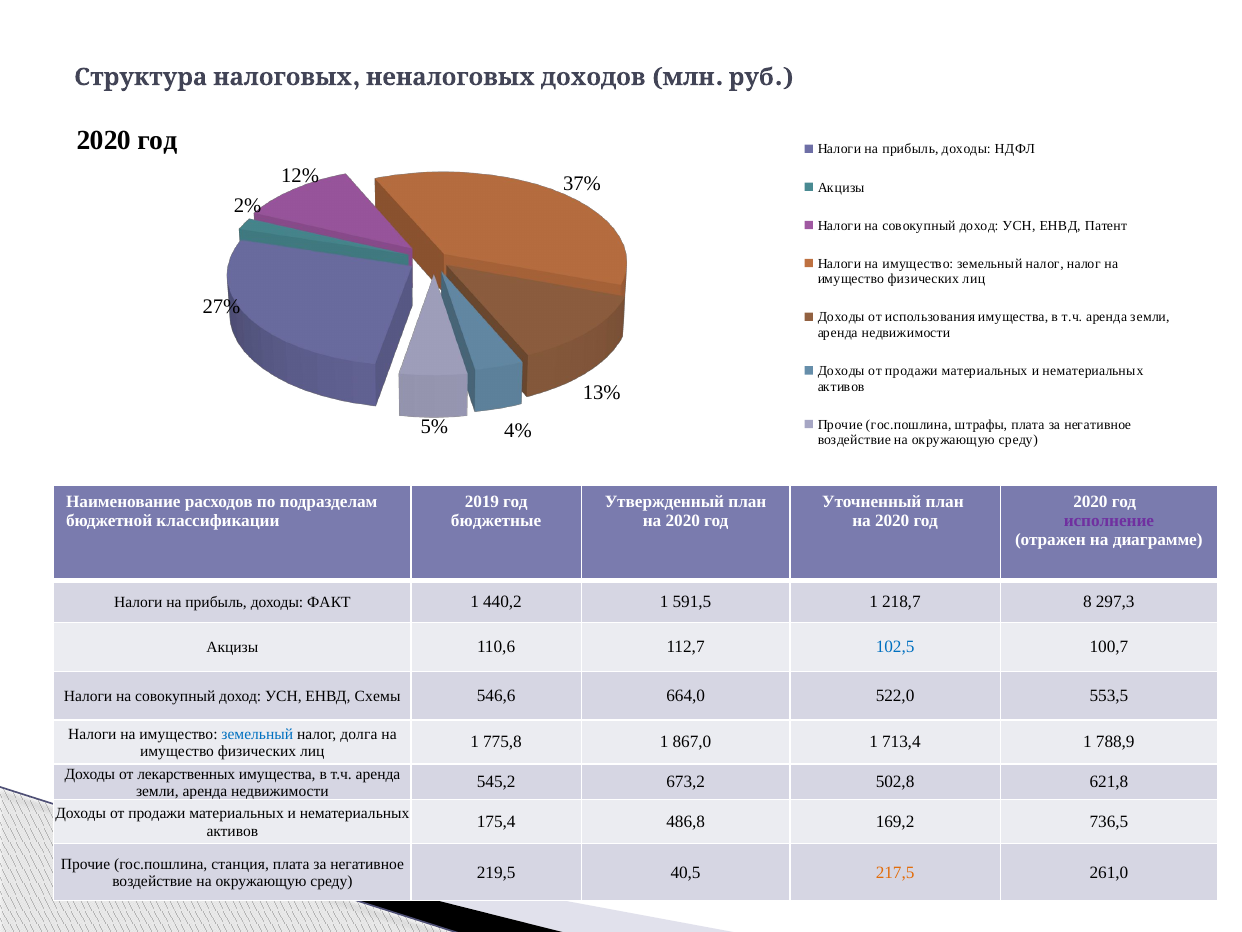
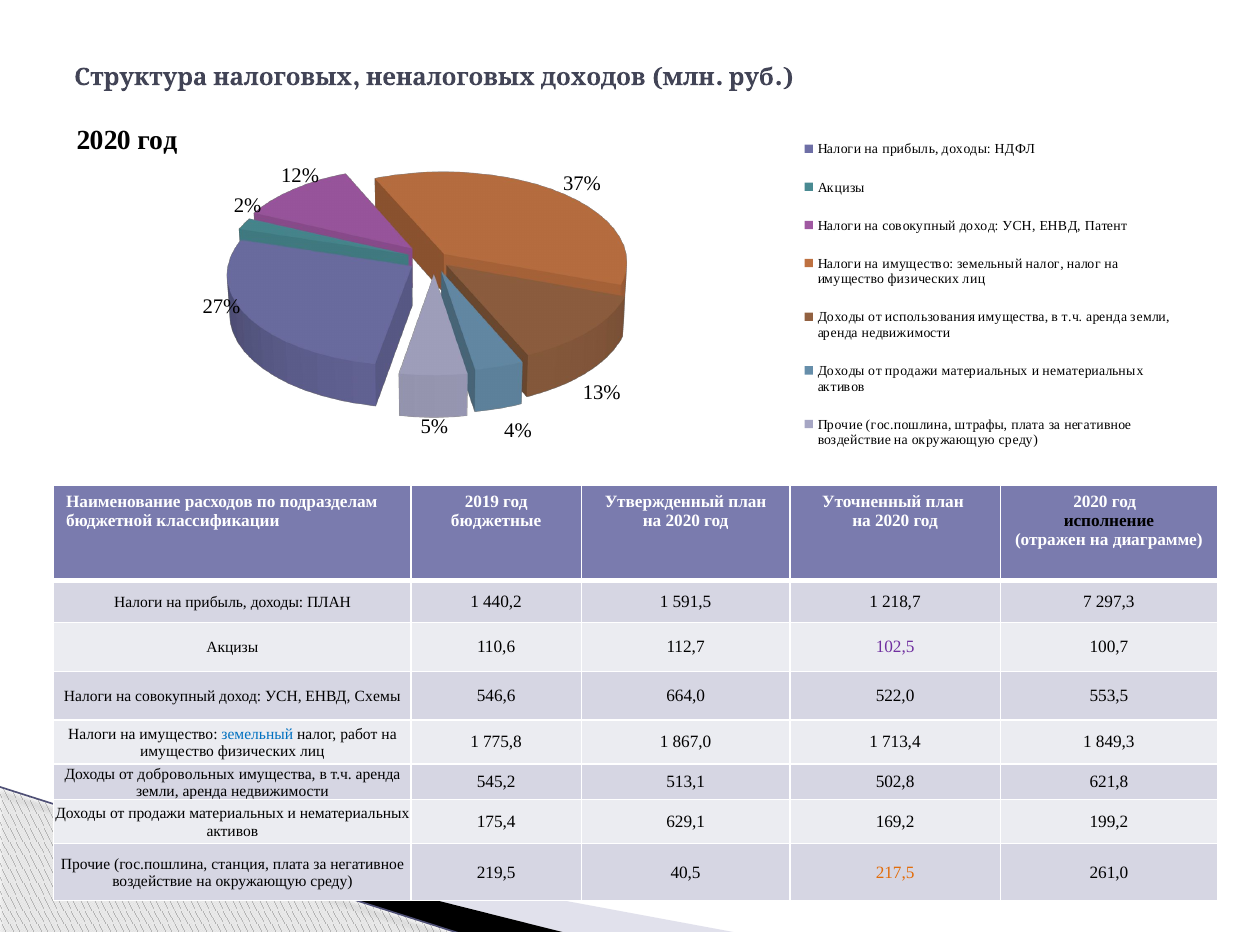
исполнение colour: purple -> black
доходы ФАКТ: ФАКТ -> ПЛАН
8: 8 -> 7
102,5 colour: blue -> purple
долга: долга -> работ
788,9: 788,9 -> 849,3
лекарственных: лекарственных -> добровольных
673,2: 673,2 -> 513,1
486,8: 486,8 -> 629,1
736,5: 736,5 -> 199,2
